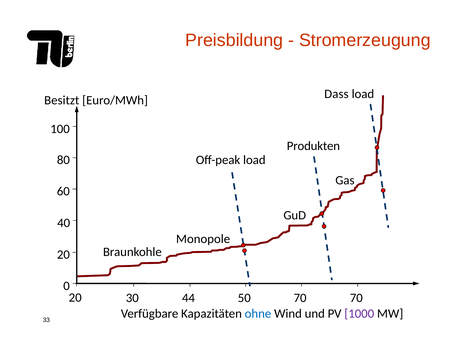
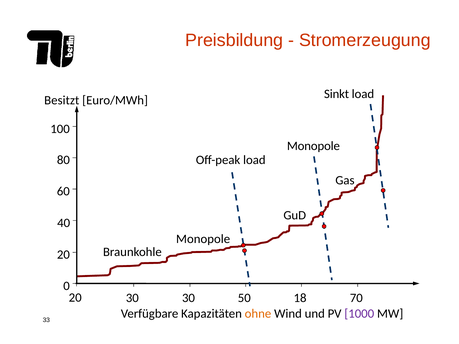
Dass: Dass -> Sinkt
Produkten at (313, 146): Produkten -> Monopole
30 44: 44 -> 30
50 70: 70 -> 18
ohne colour: blue -> orange
